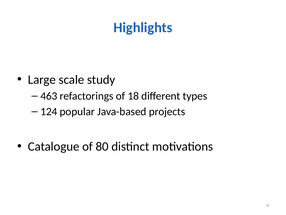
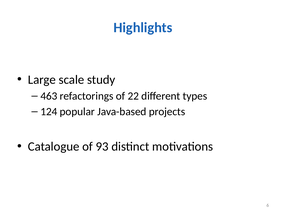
18: 18 -> 22
80: 80 -> 93
